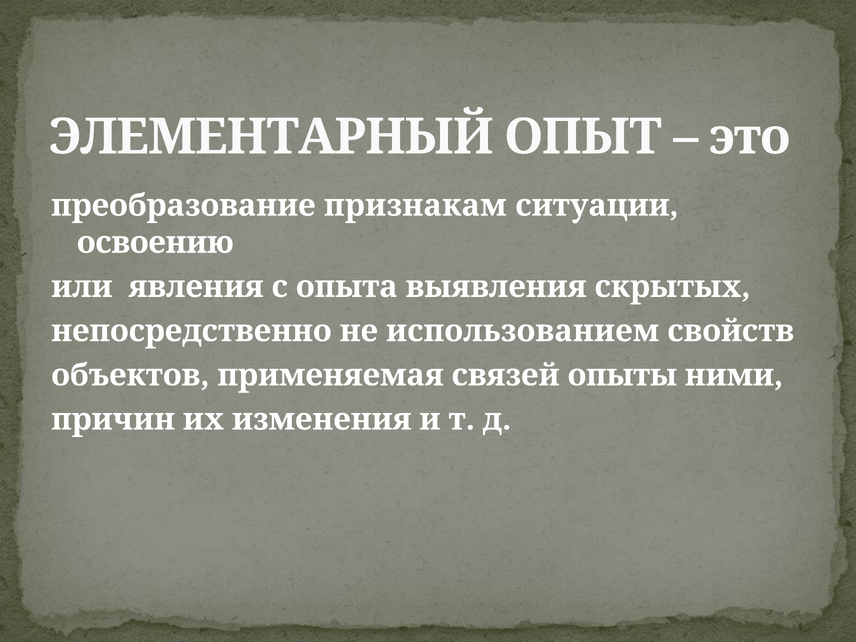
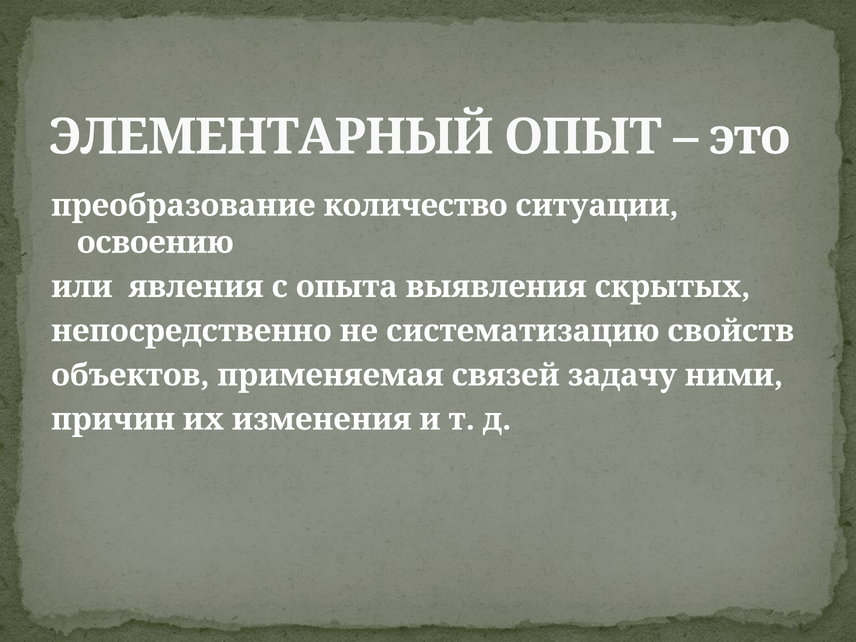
признакам: признакам -> количество
использованием: использованием -> систематизацию
опыты: опыты -> задачу
